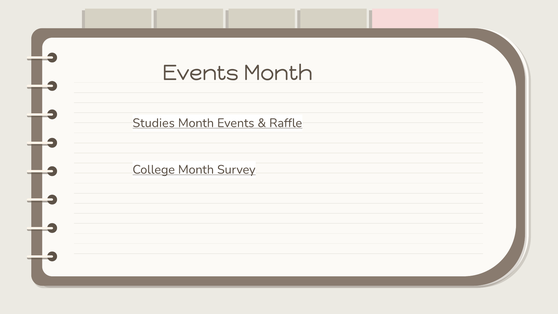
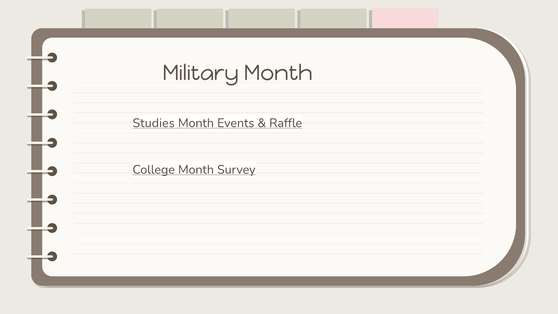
Events at (201, 73): Events -> Military
